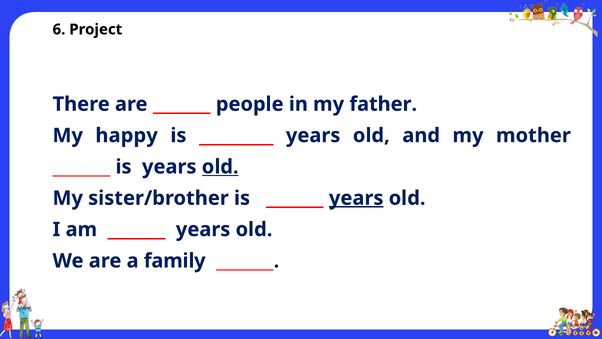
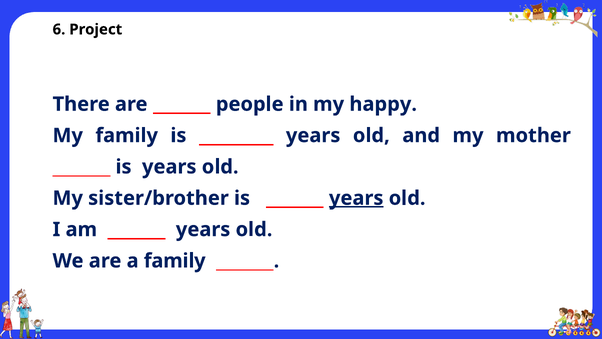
father: father -> happy
My happy: happy -> family
old at (220, 167) underline: present -> none
